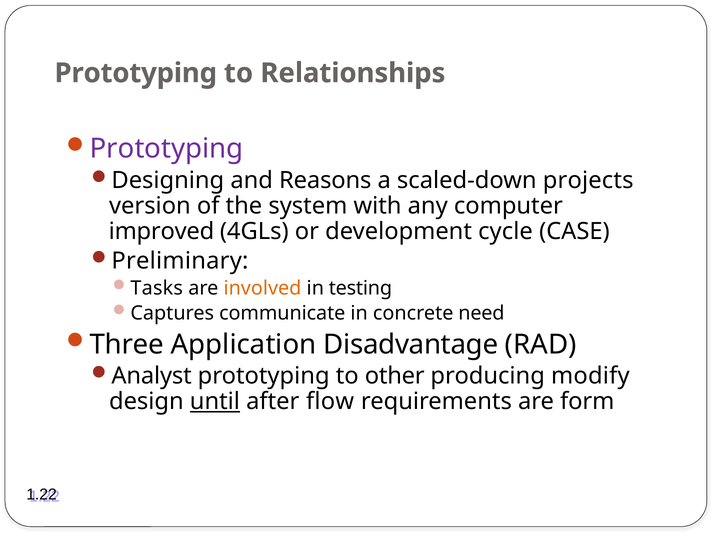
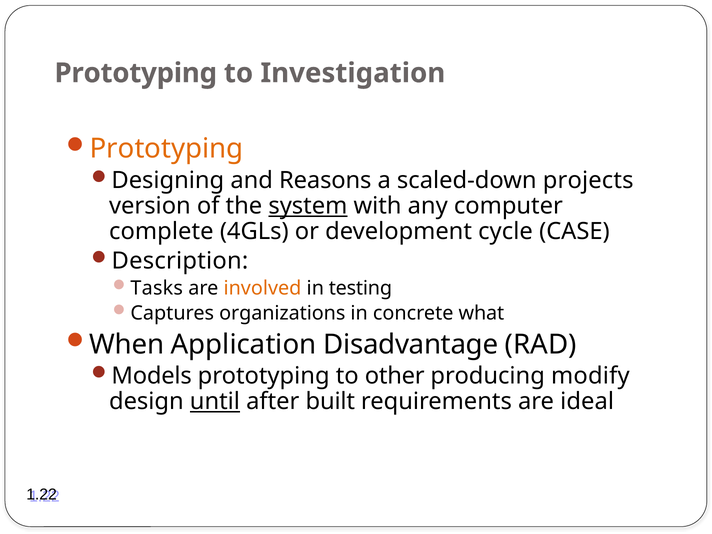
Relationships: Relationships -> Investigation
Prototyping at (166, 149) colour: purple -> orange
system underline: none -> present
improved: improved -> complete
Preliminary: Preliminary -> Description
communicate: communicate -> organizations
need: need -> what
Three: Three -> When
Analyst: Analyst -> Models
flow: flow -> built
form: form -> ideal
